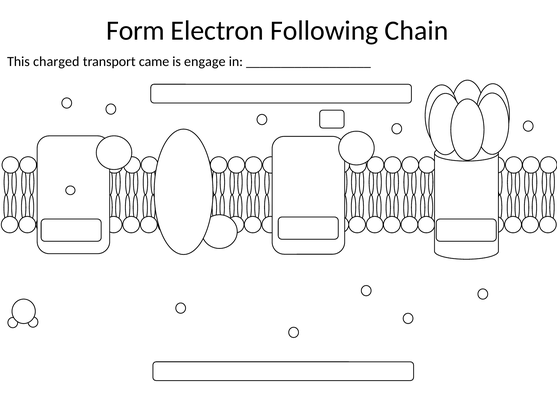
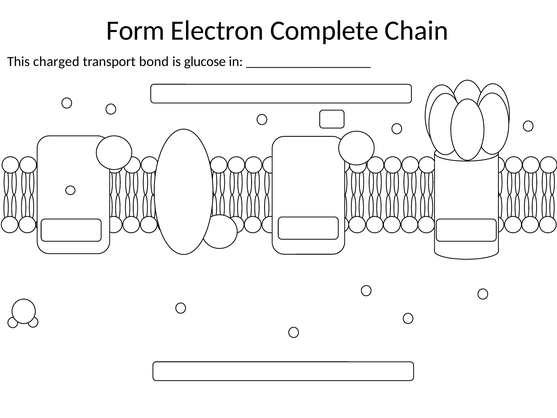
Following: Following -> Complete
came: came -> bond
engage: engage -> glucose
